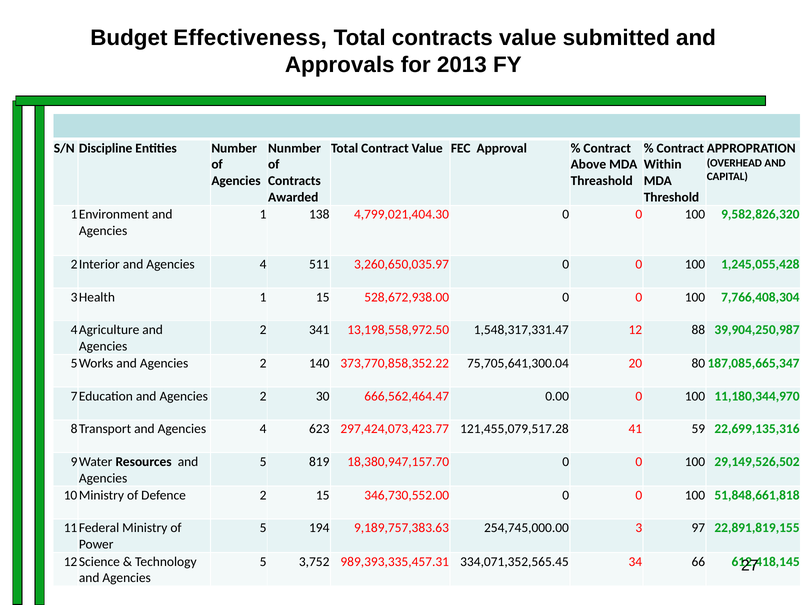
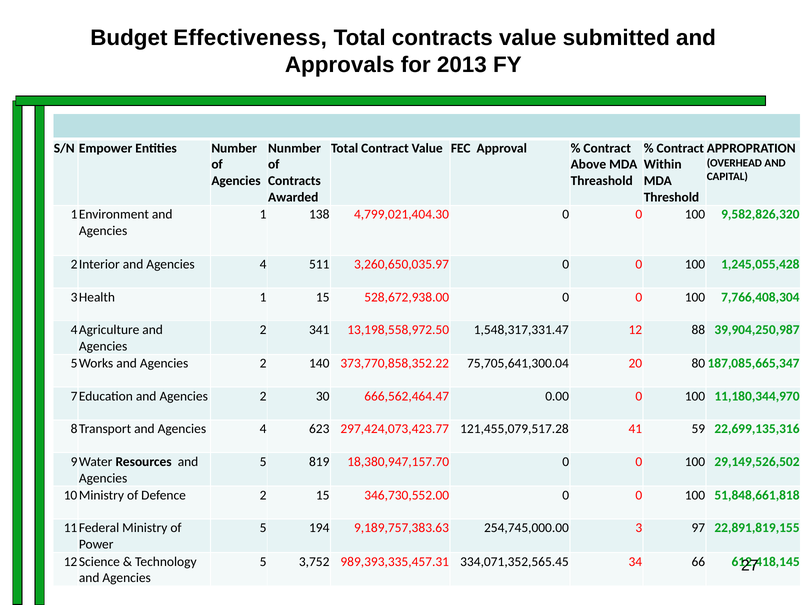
Discipline: Discipline -> Empower
